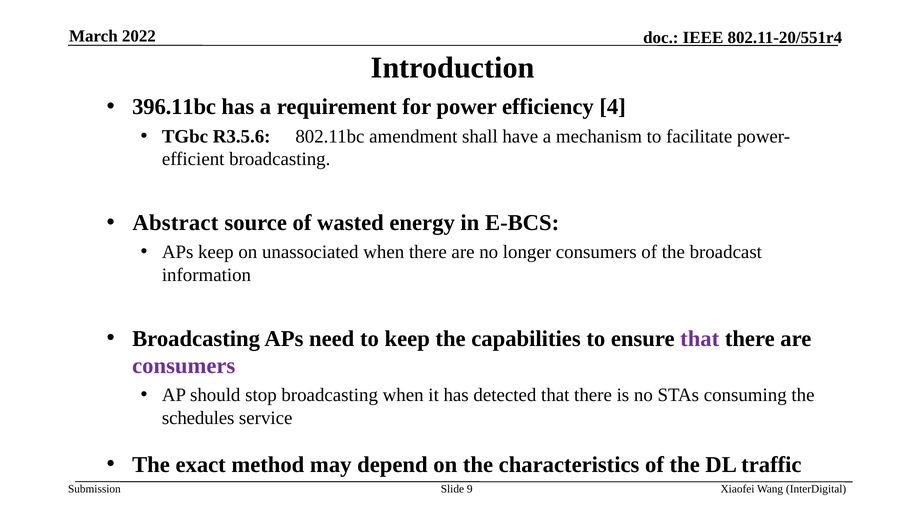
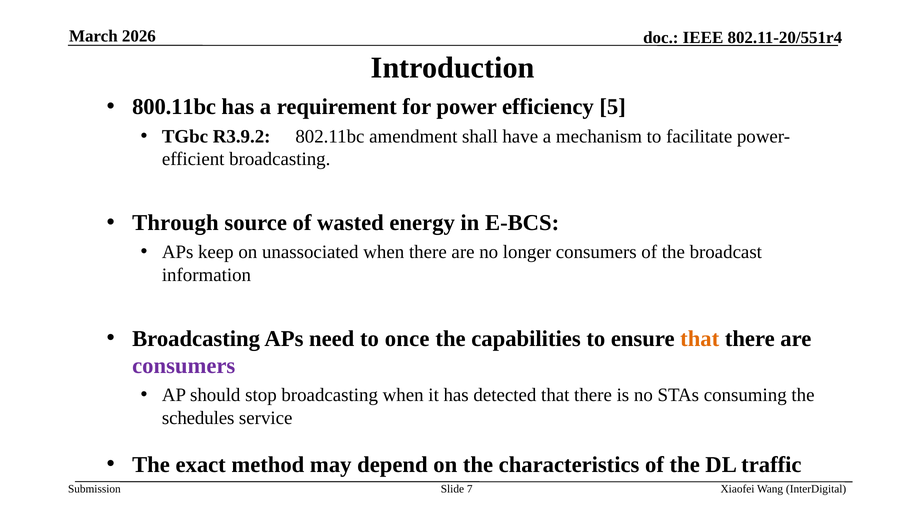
2022: 2022 -> 2026
396.11bc: 396.11bc -> 800.11bc
4: 4 -> 5
R3.5.6: R3.5.6 -> R3.9.2
Abstract: Abstract -> Through
to keep: keep -> once
that at (700, 338) colour: purple -> orange
9: 9 -> 7
